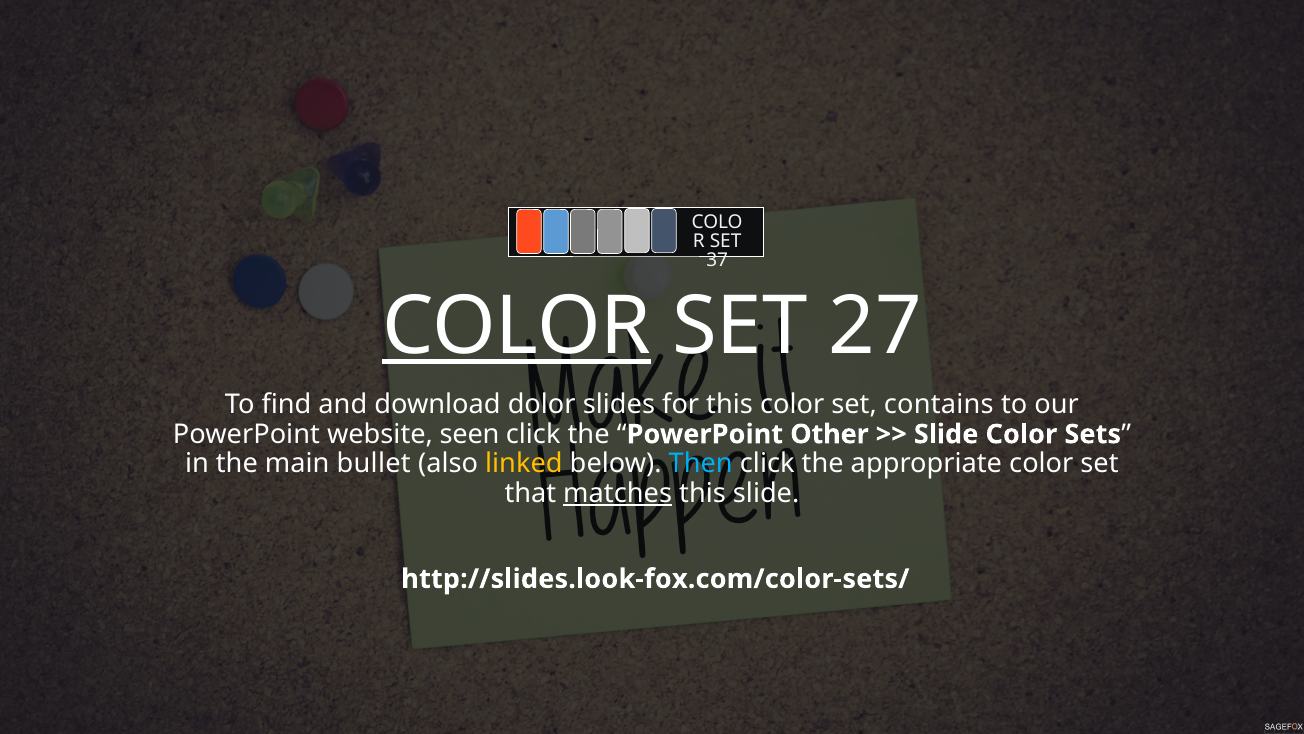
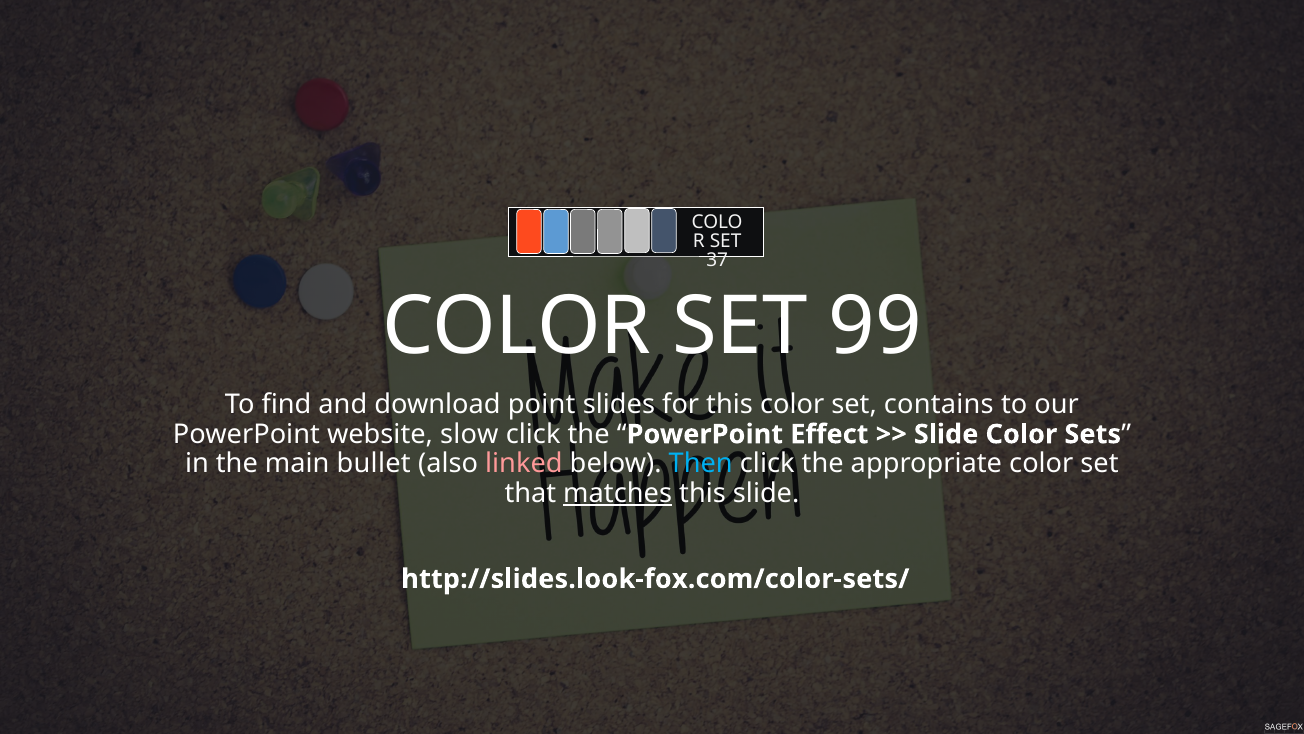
COLOR at (517, 326) underline: present -> none
27: 27 -> 99
dolor: dolor -> point
seen: seen -> slow
Other: Other -> Effect
linked colour: yellow -> pink
